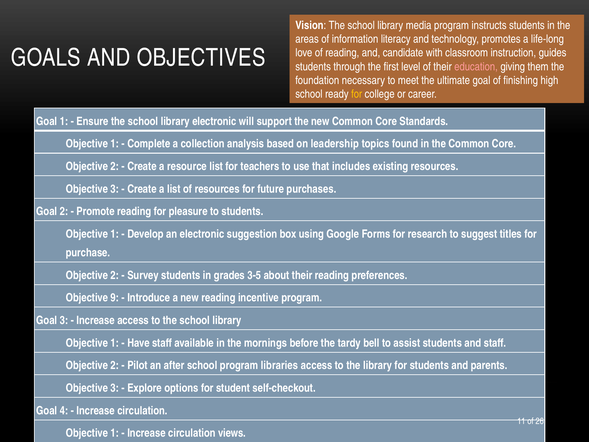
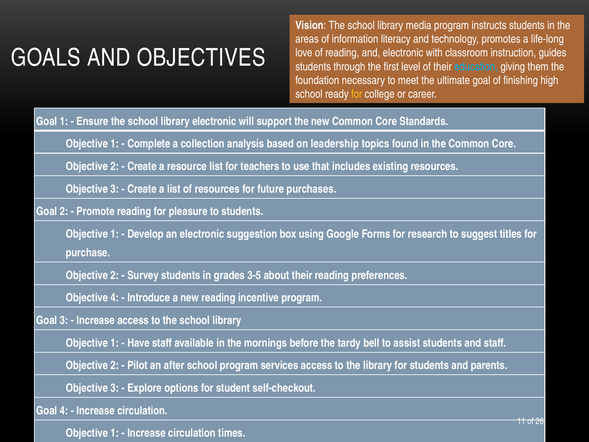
and candidate: candidate -> electronic
education colour: pink -> light blue
Objective 9: 9 -> 4
libraries: libraries -> services
views: views -> times
